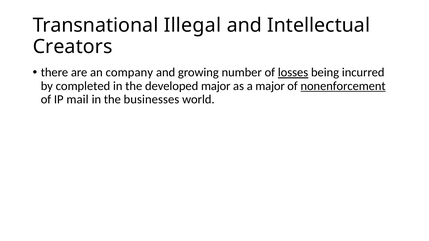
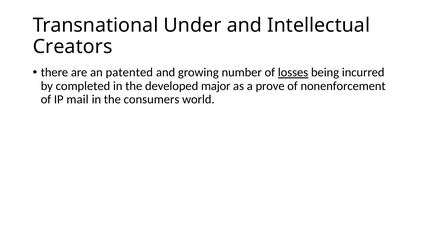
Illegal: Illegal -> Under
company: company -> patented
a major: major -> prove
nonenforcement underline: present -> none
businesses: businesses -> consumers
